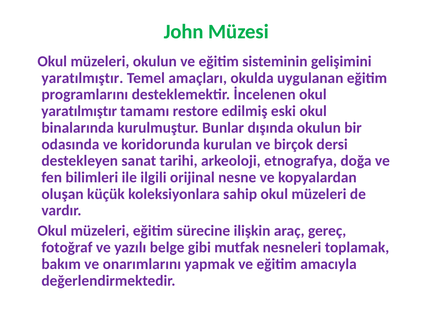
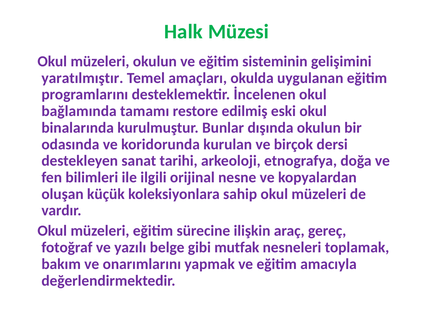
John: John -> Halk
yaratılmıştır at (79, 111): yaratılmıştır -> bağlamında
